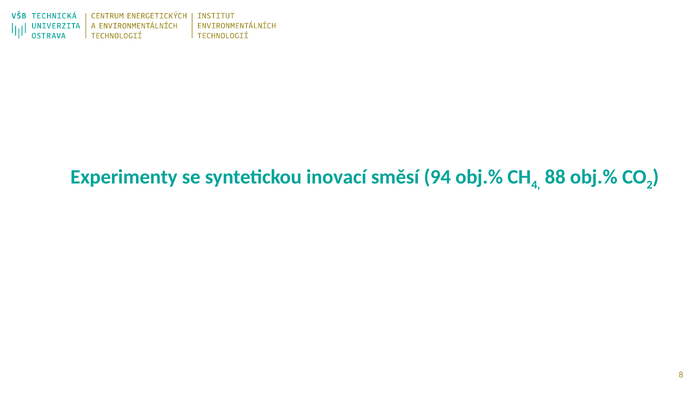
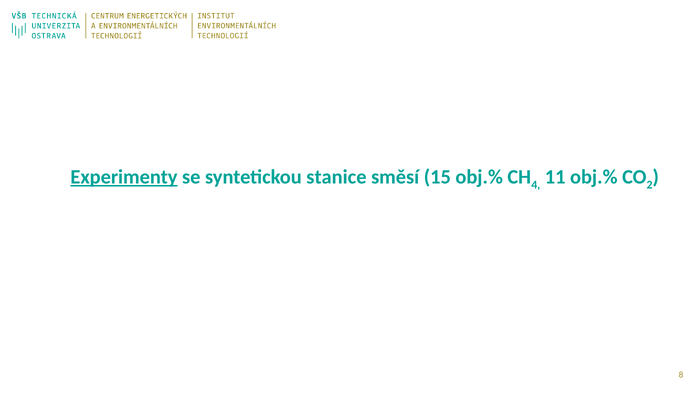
Experimenty underline: none -> present
inovací: inovací -> stanice
94: 94 -> 15
88: 88 -> 11
